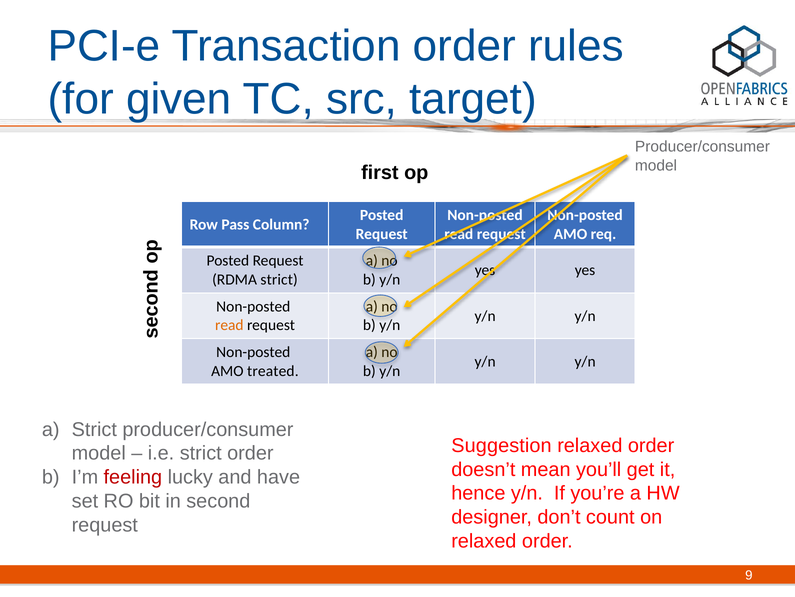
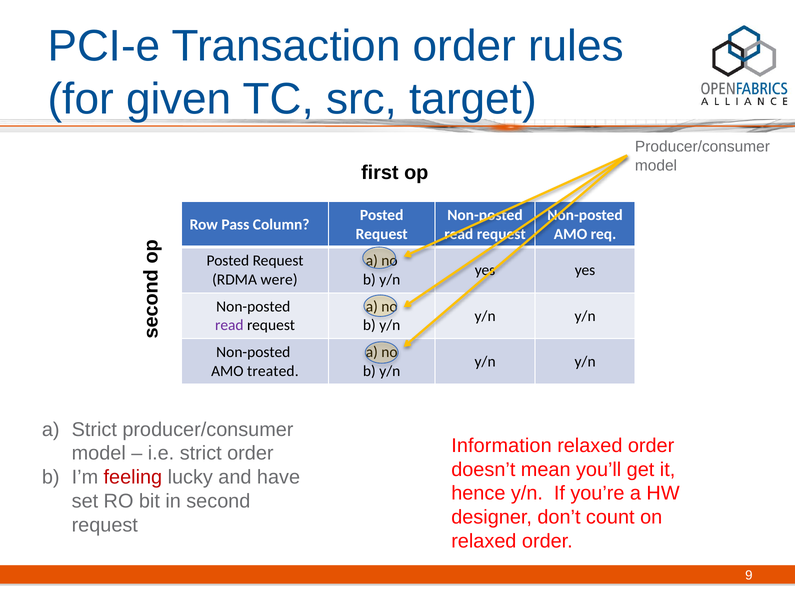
RDMA strict: strict -> were
read at (229, 325) colour: orange -> purple
Suggestion: Suggestion -> Information
